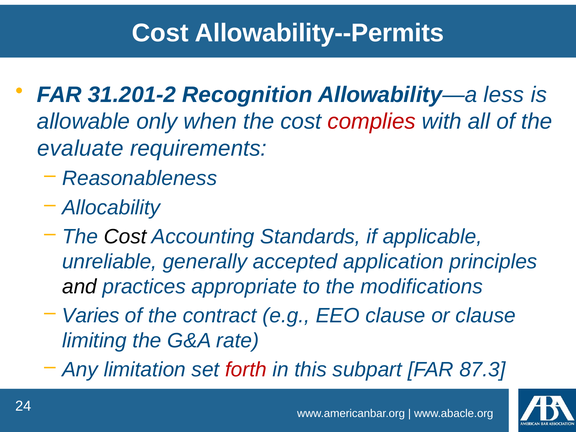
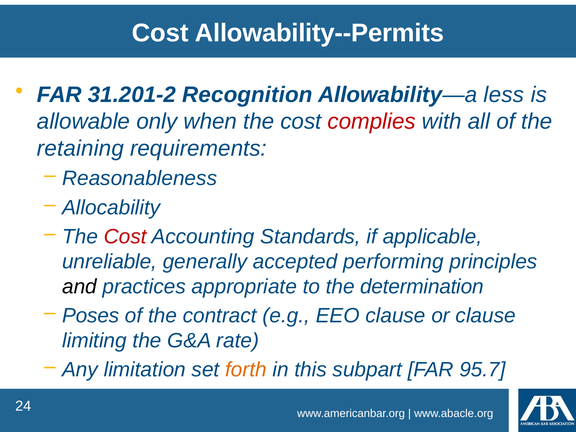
evaluate: evaluate -> retaining
Cost at (125, 237) colour: black -> red
application: application -> performing
modifications: modifications -> determination
Varies: Varies -> Poses
forth colour: red -> orange
87.3: 87.3 -> 95.7
